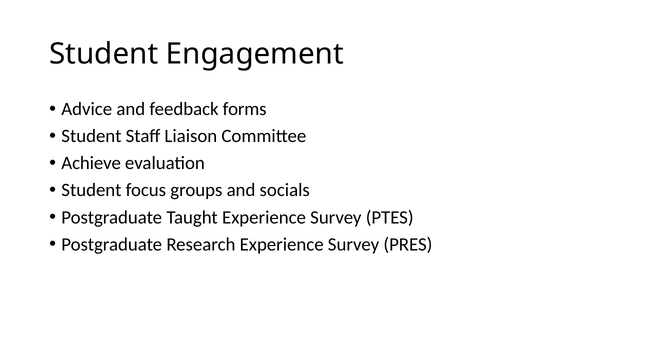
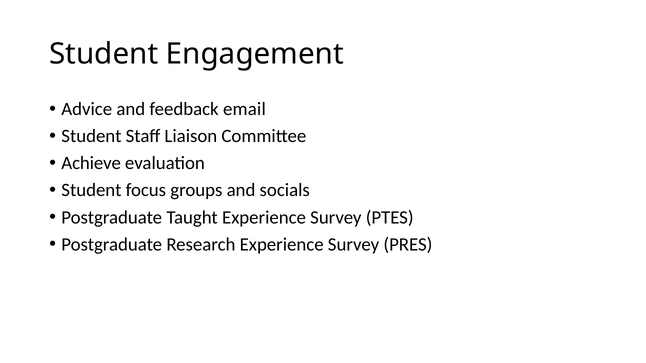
forms: forms -> email
